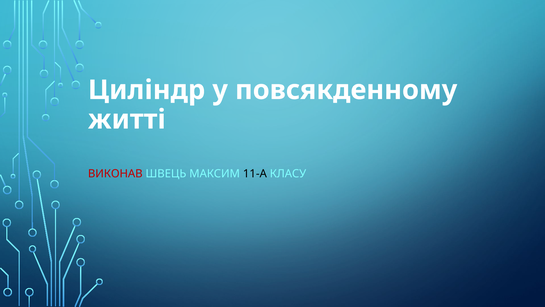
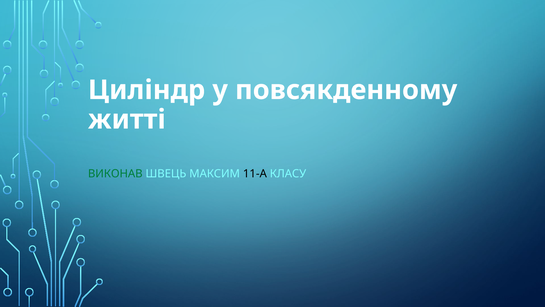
ВИКОНАВ colour: red -> green
